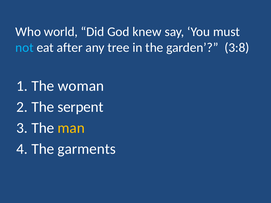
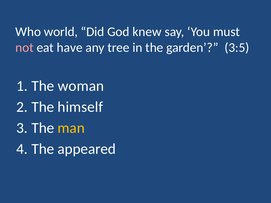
not colour: light blue -> pink
after: after -> have
3:8: 3:8 -> 3:5
serpent: serpent -> himself
garments: garments -> appeared
